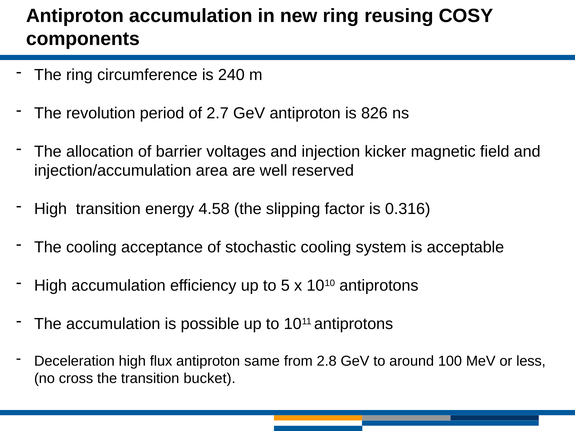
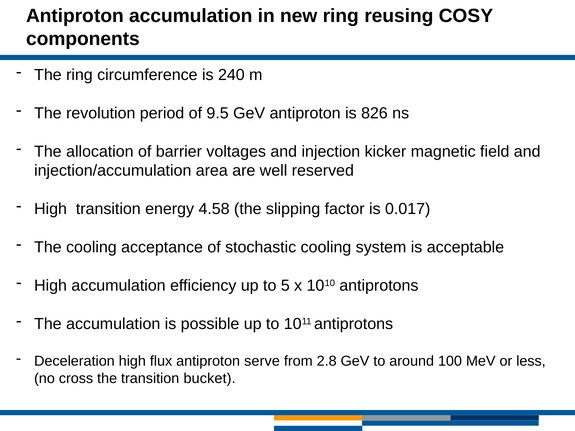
2.7: 2.7 -> 9.5
0.316: 0.316 -> 0.017
same: same -> serve
